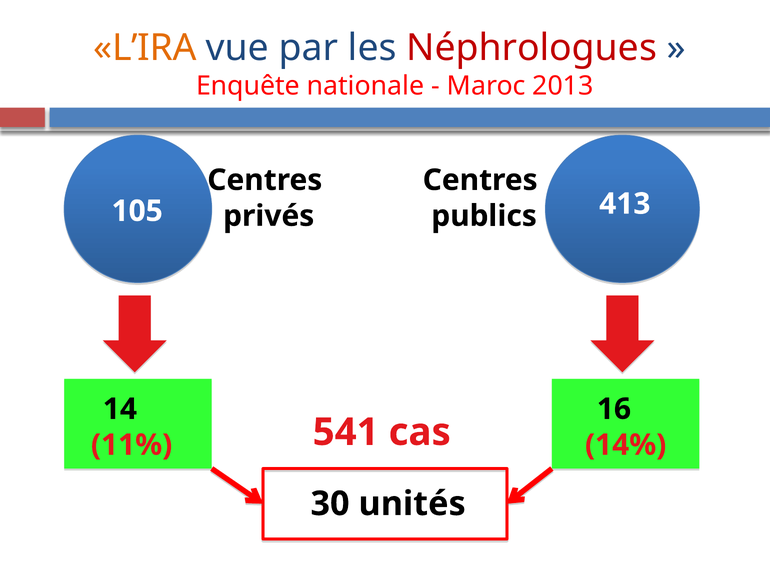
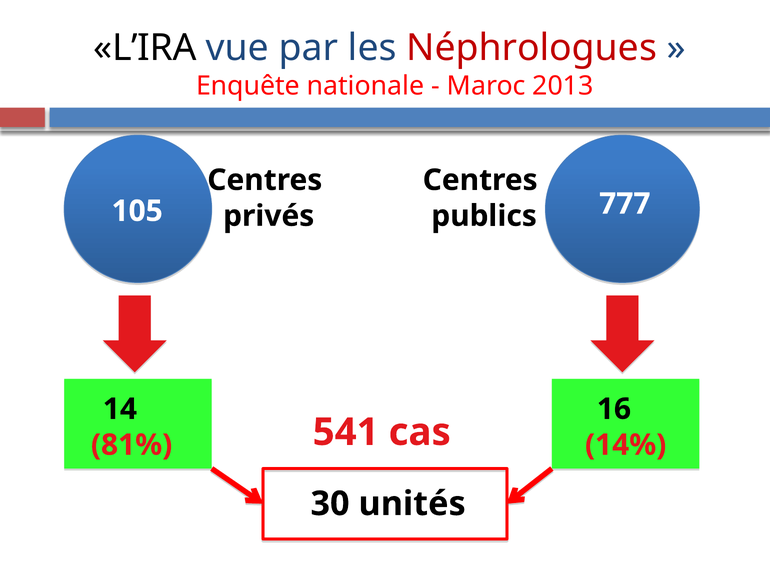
L’IRA colour: orange -> black
413: 413 -> 777
11%: 11% -> 81%
